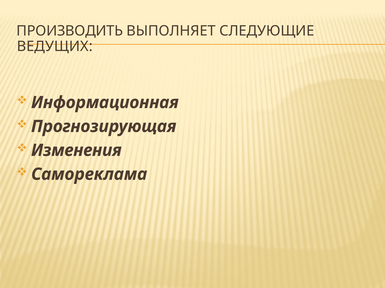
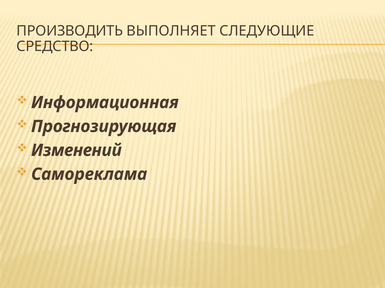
ВЕДУЩИХ: ВЕДУЩИХ -> СРЕДСТВО
Изменения: Изменения -> Изменений
